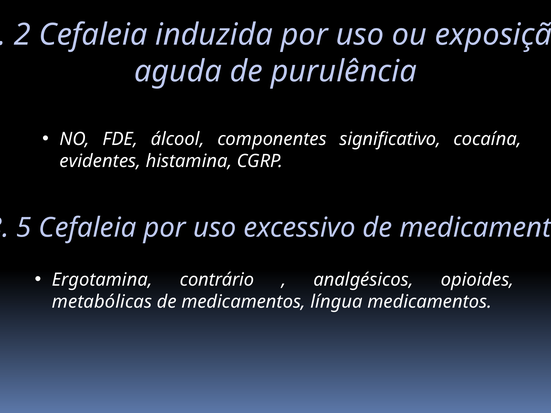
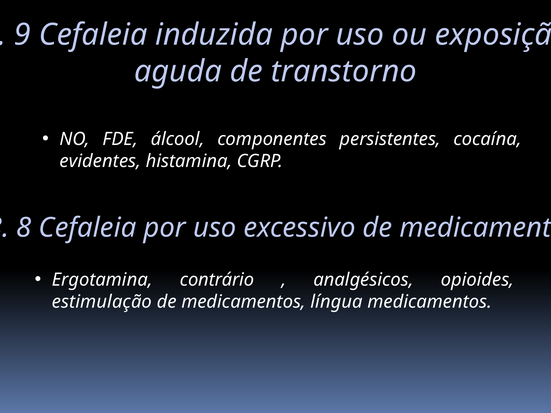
2: 2 -> 9
purulência: purulência -> transtorno
significativo: significativo -> persistentes
5 at (24, 228): 5 -> 8
metabólicas: metabólicas -> estimulação
